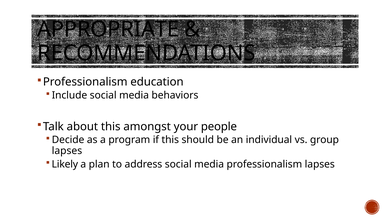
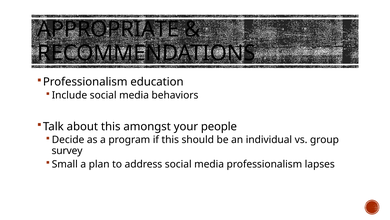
lapses at (67, 150): lapses -> survey
Likely: Likely -> Small
